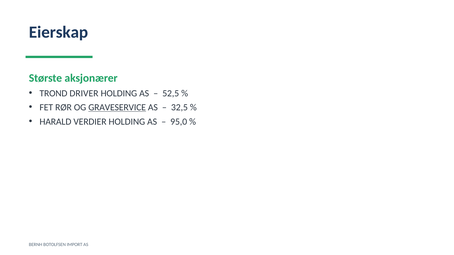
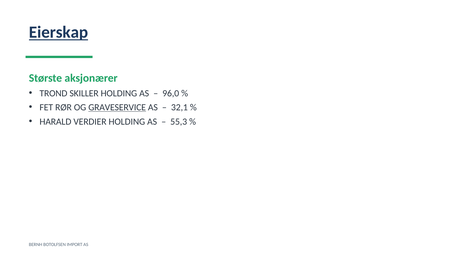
Eierskap underline: none -> present
DRIVER: DRIVER -> SKILLER
52,5: 52,5 -> 96,0
32,5: 32,5 -> 32,1
95,0: 95,0 -> 55,3
